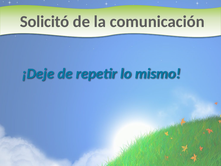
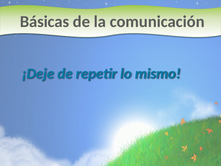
Solicitó: Solicitó -> Básicas
